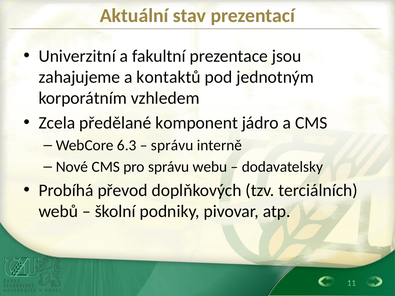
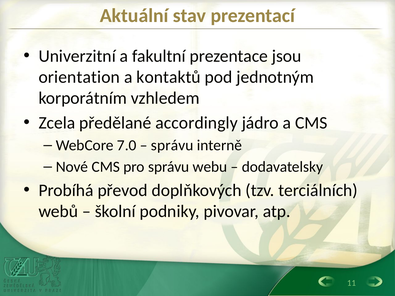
zahajujeme: zahajujeme -> orientation
komponent: komponent -> accordingly
6.3: 6.3 -> 7.0
